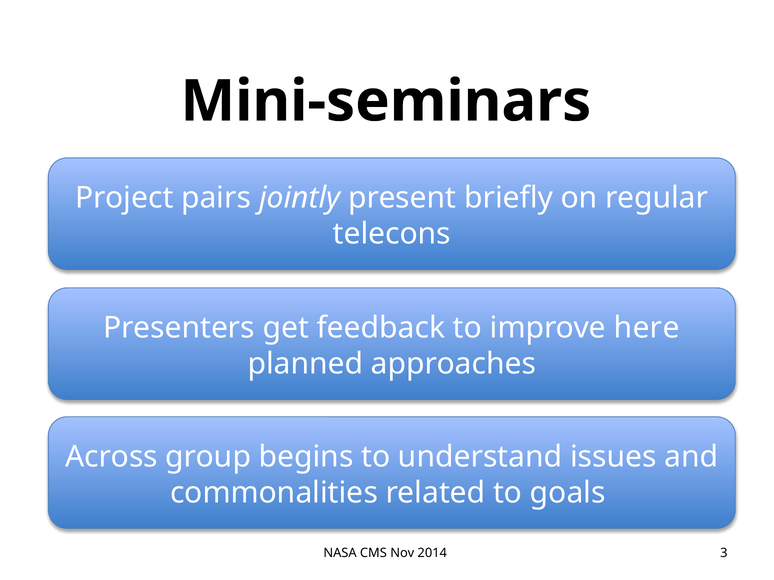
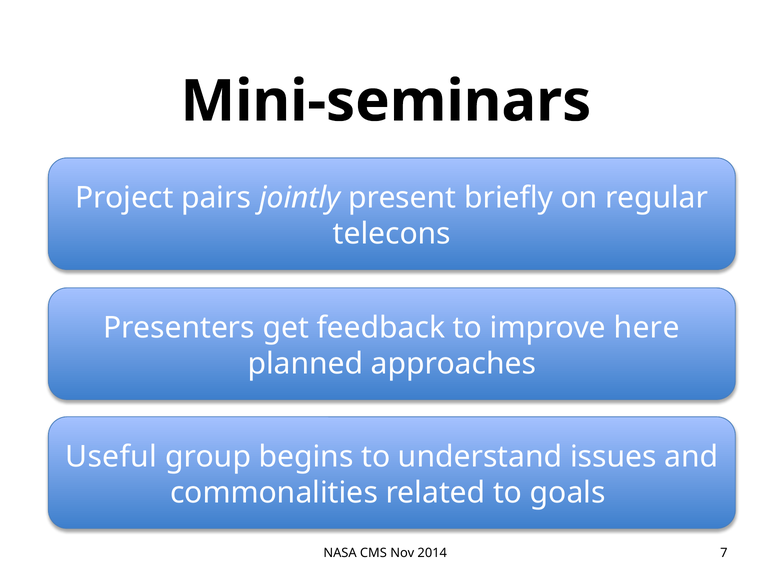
Across: Across -> Useful
3: 3 -> 7
